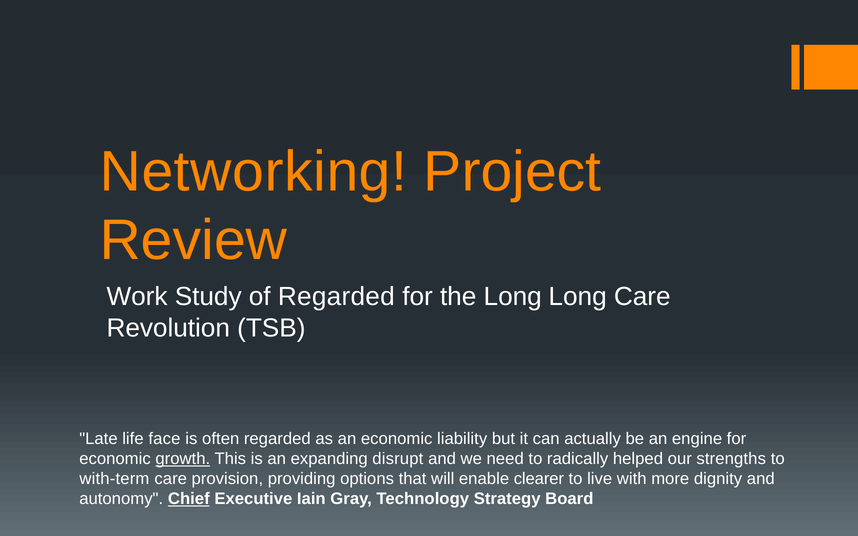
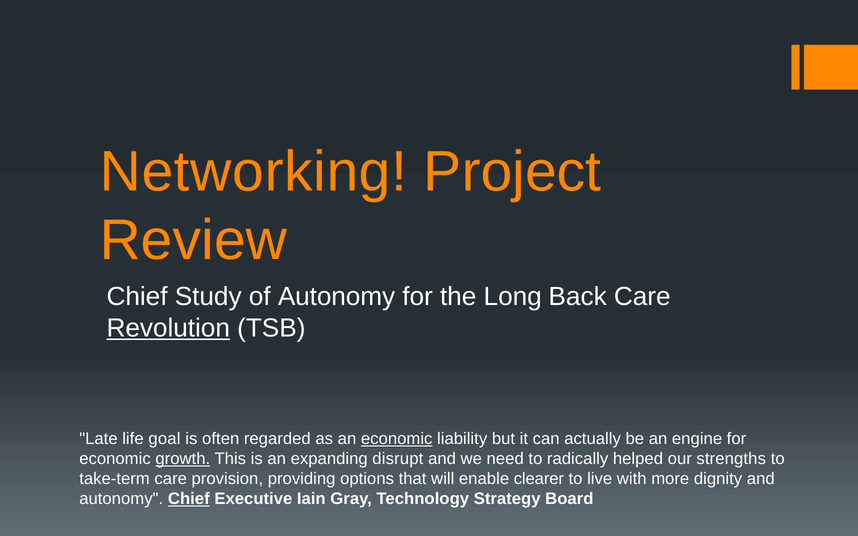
Work at (137, 297): Work -> Chief
of Regarded: Regarded -> Autonomy
Long Long: Long -> Back
Revolution underline: none -> present
face: face -> goal
economic at (397, 439) underline: none -> present
with-term: with-term -> take-term
